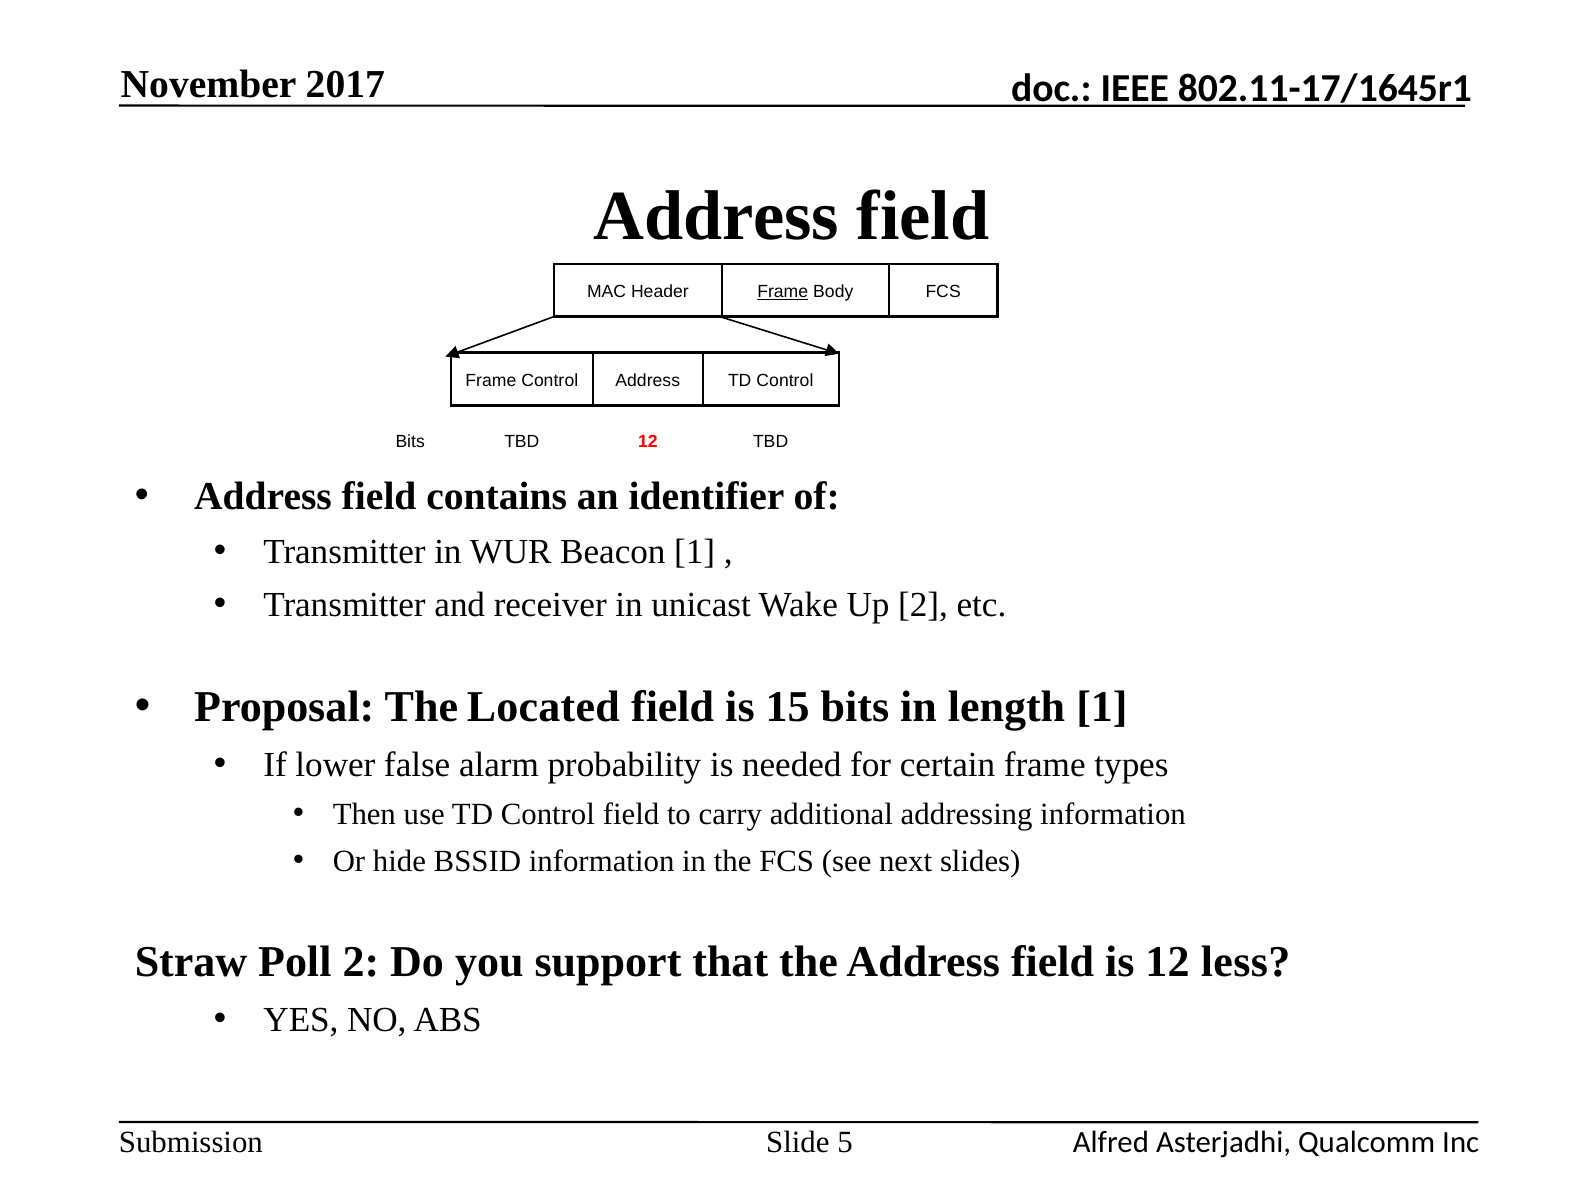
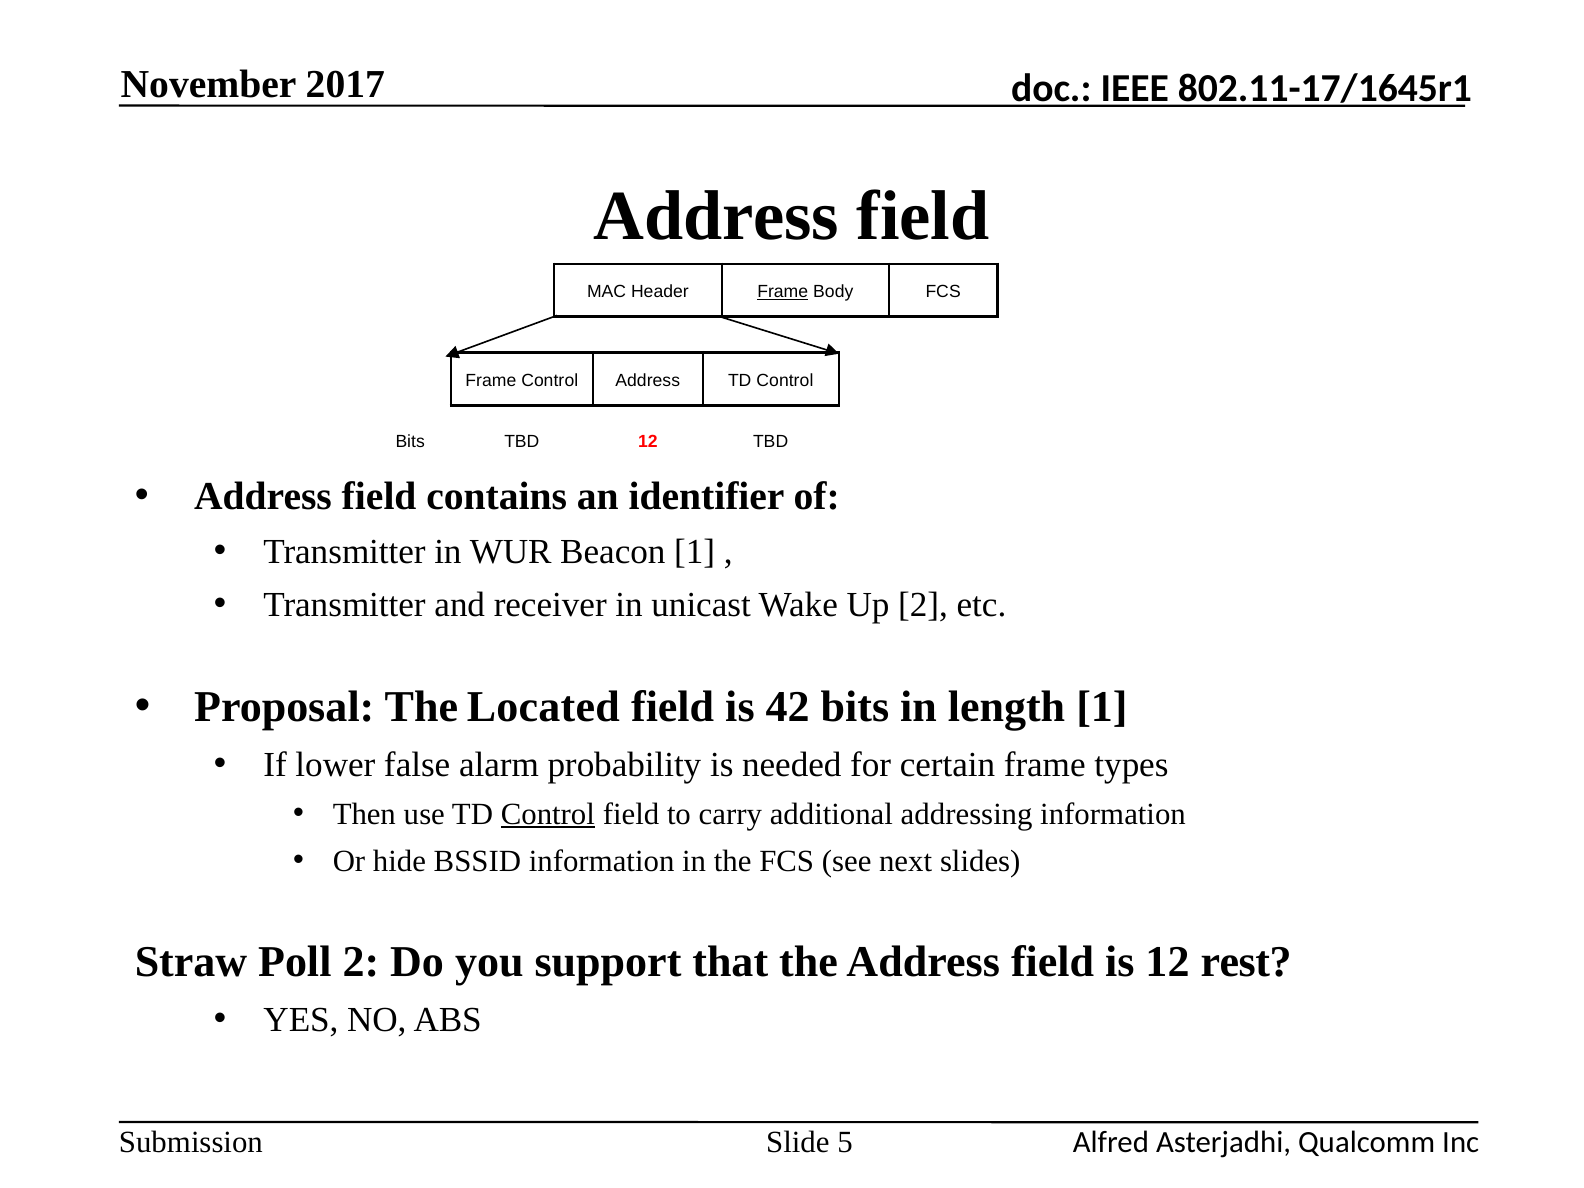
15: 15 -> 42
Control at (548, 814) underline: none -> present
less: less -> rest
